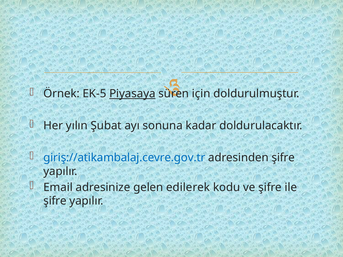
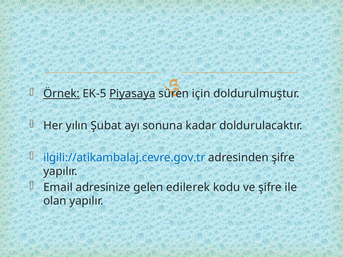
Örnek underline: none -> present
giriş://atikambalaj.cevre.gov.tr: giriş://atikambalaj.cevre.gov.tr -> ilgili://atikambalaj.cevre.gov.tr
şifre at (55, 201): şifre -> olan
